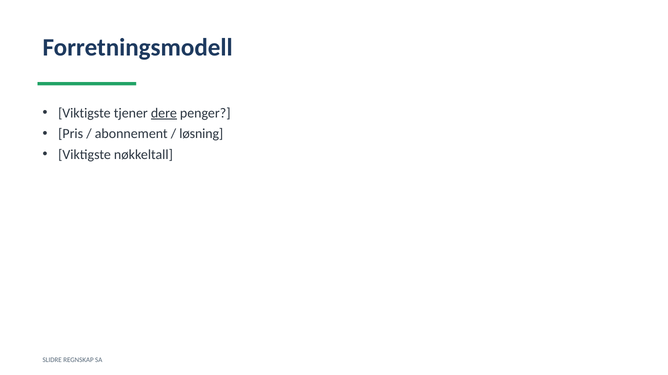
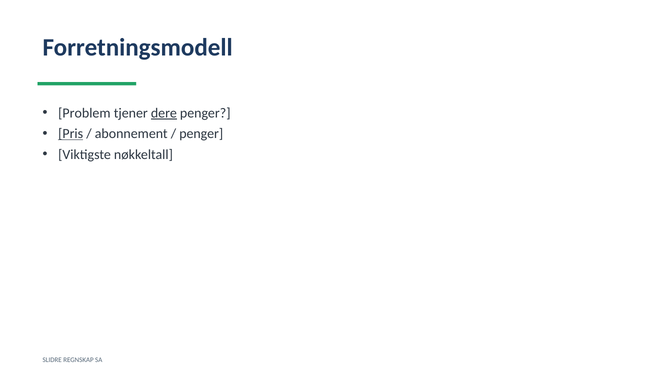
Viktigste at (84, 113): Viktigste -> Problem
Pris underline: none -> present
løsning at (201, 134): løsning -> penger
